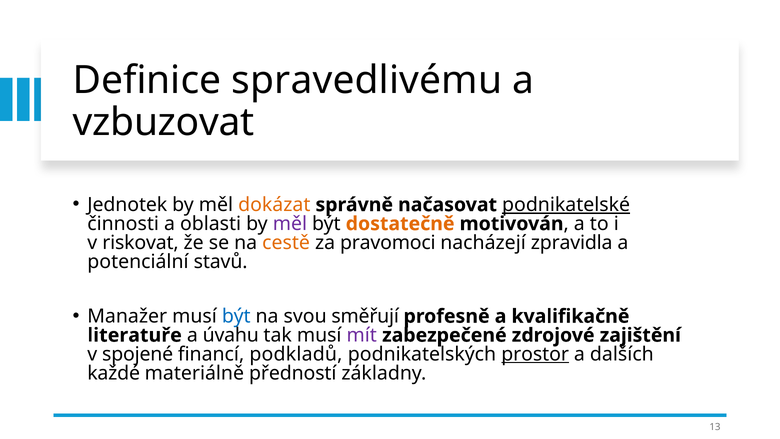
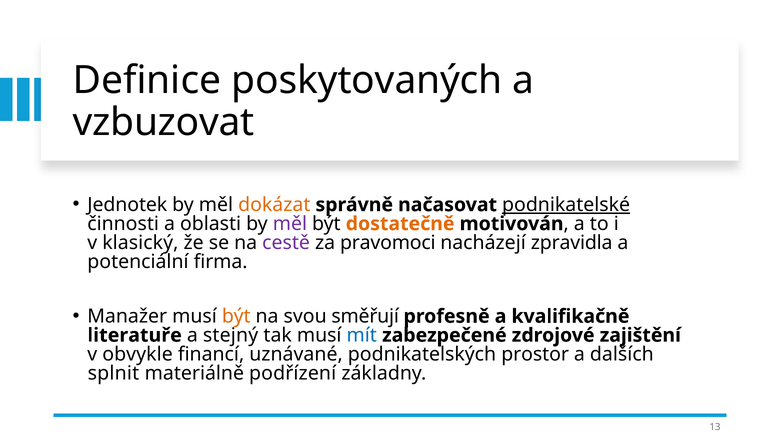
spravedlivému: spravedlivému -> poskytovaných
riskovat: riskovat -> klasický
cestě colour: orange -> purple
stavů: stavů -> firma
být at (236, 316) colour: blue -> orange
úvahu: úvahu -> stejný
mít colour: purple -> blue
spojené: spojené -> obvykle
podkladů: podkladů -> uznávané
prostor underline: present -> none
každé: každé -> splnit
předností: předností -> podřízení
